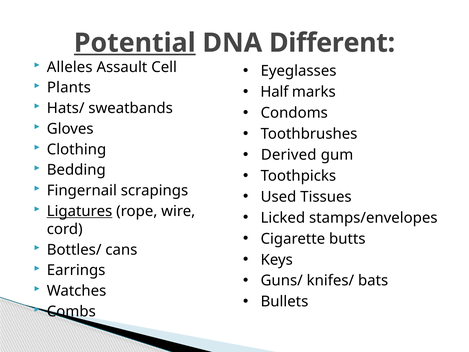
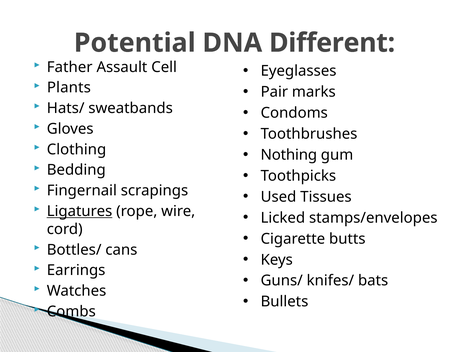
Potential underline: present -> none
Alleles: Alleles -> Father
Half: Half -> Pair
Derived: Derived -> Nothing
